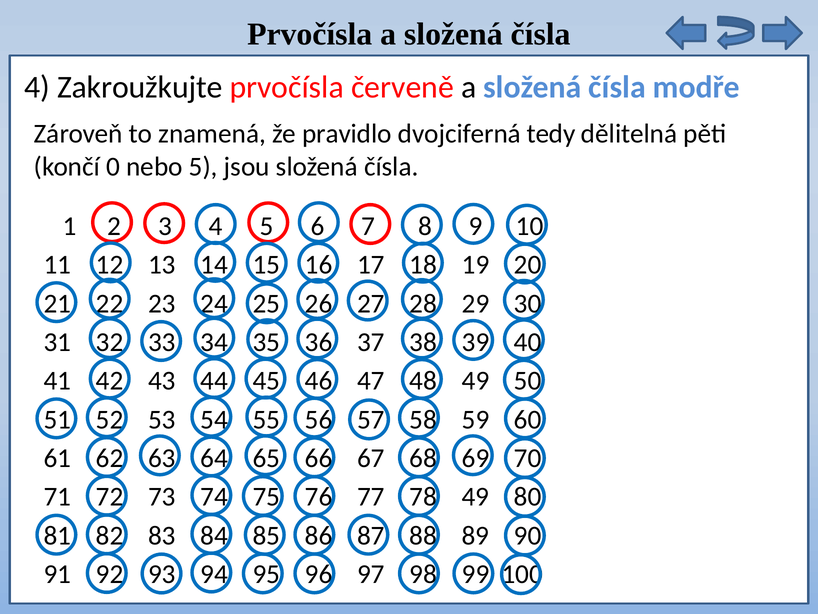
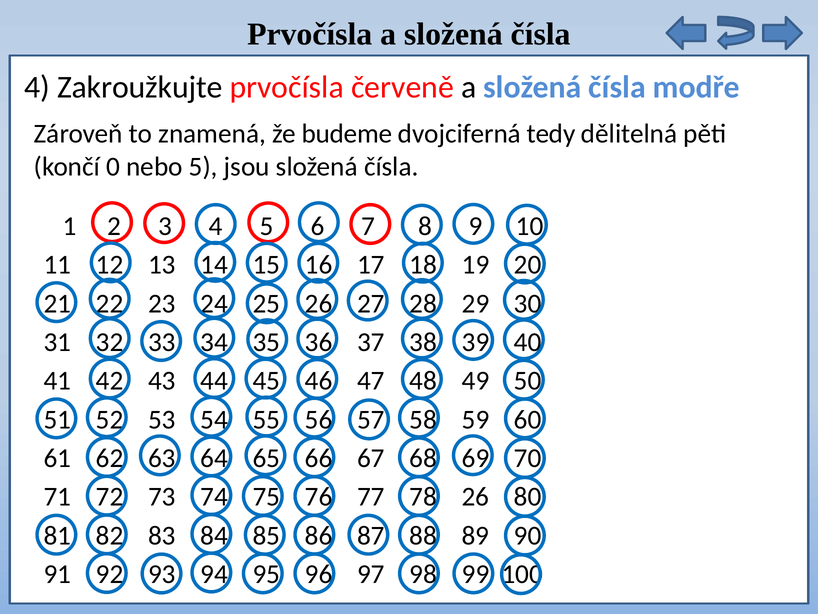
pravidlo: pravidlo -> budeme
49 at (475, 497): 49 -> 26
